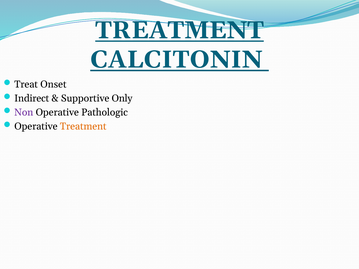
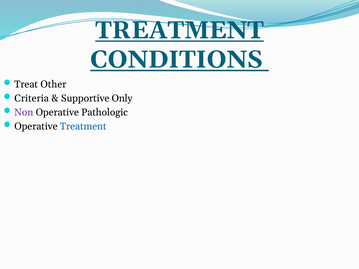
CALCITONIN: CALCITONIN -> CONDITIONS
Onset: Onset -> Other
Indirect: Indirect -> Criteria
Treatment at (83, 126) colour: orange -> blue
